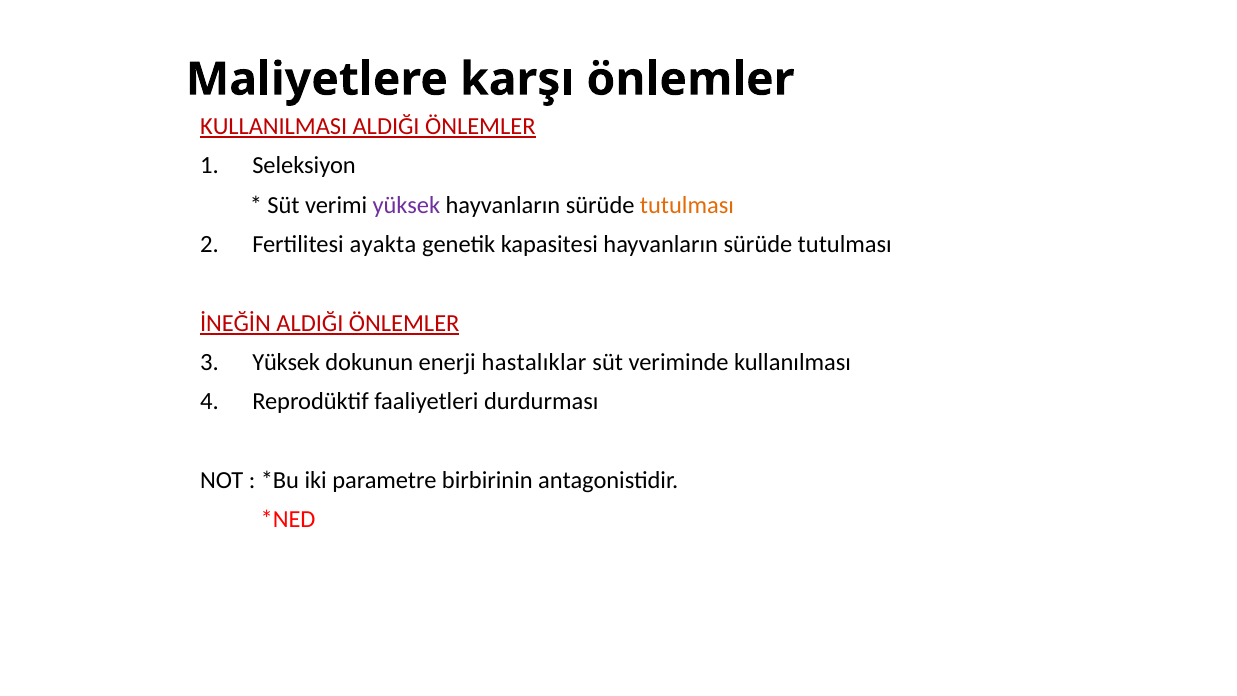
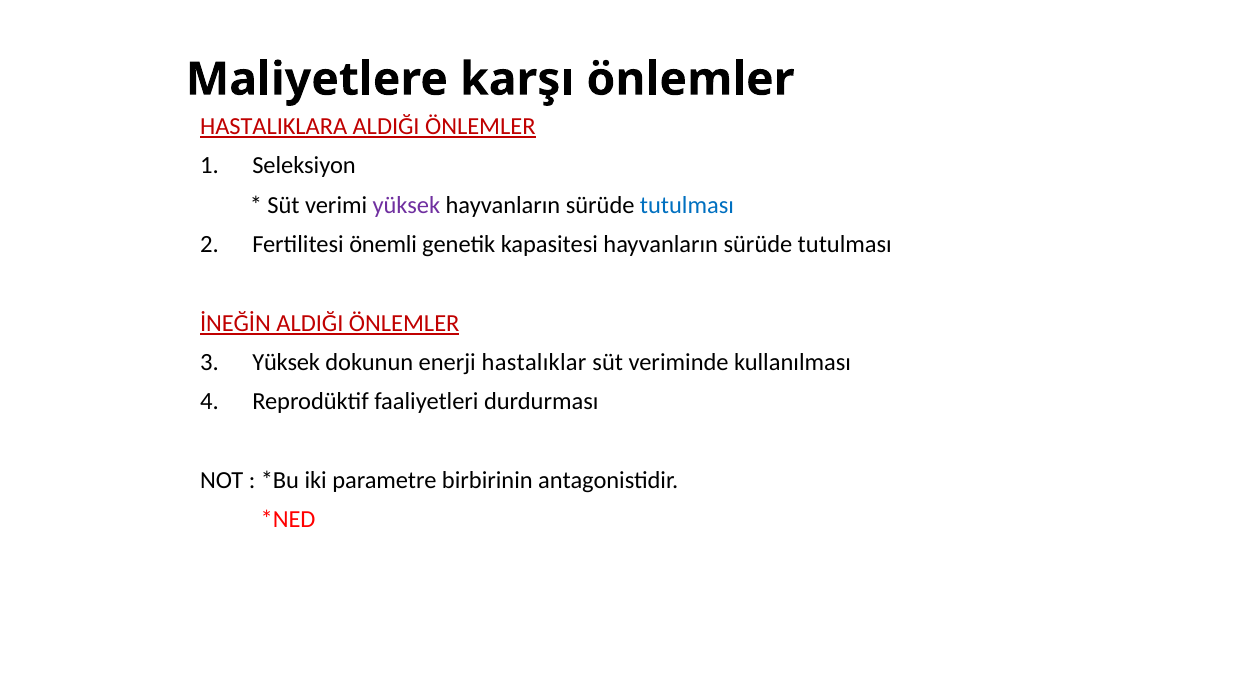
KULLANILMASI: KULLANILMASI -> HASTALIKLARA
tutulması at (687, 205) colour: orange -> blue
ayakta: ayakta -> önemli
